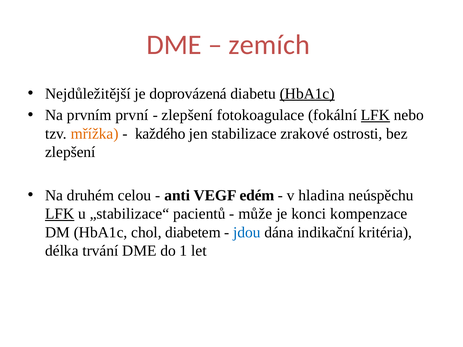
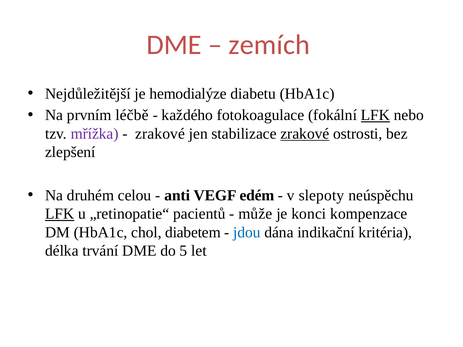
doprovázená: doprovázená -> hemodialýze
HbA1c at (307, 94) underline: present -> none
první: první -> léčbě
zlepšení at (187, 115): zlepšení -> každého
mřížka colour: orange -> purple
každého at (160, 134): každého -> zrakové
zrakové at (305, 134) underline: none -> present
hladina: hladina -> slepoty
„stabilizace“: „stabilizace“ -> „retinopatie“
1: 1 -> 5
